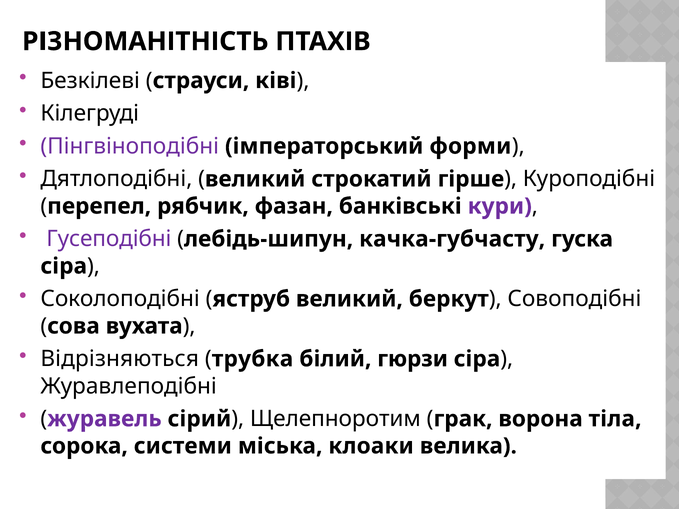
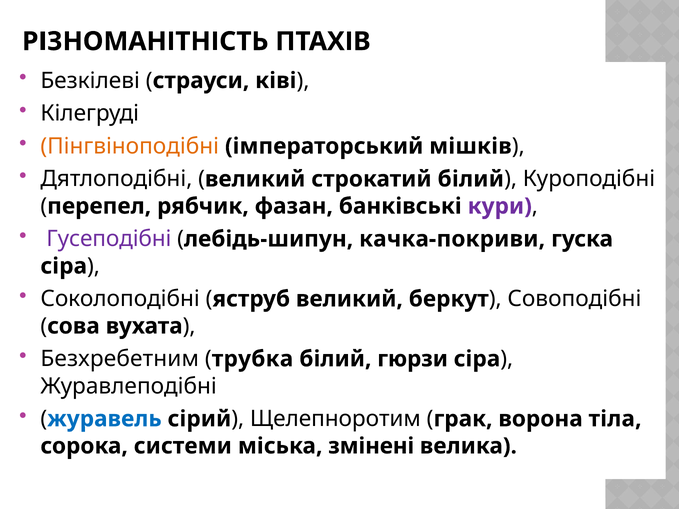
Пінгвіноподібні colour: purple -> orange
форми: форми -> мішків
строкатий гірше: гірше -> білий
качка-губчасту: качка-губчасту -> качка-покриви
Відрізняються: Відрізняються -> Безхребетним
журавель colour: purple -> blue
клоаки: клоаки -> змінені
